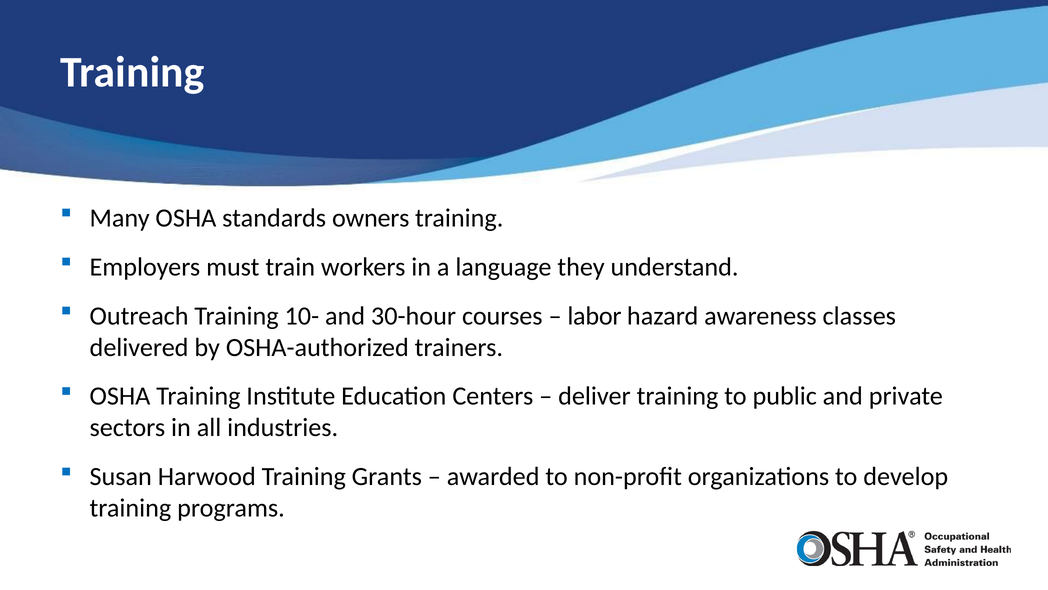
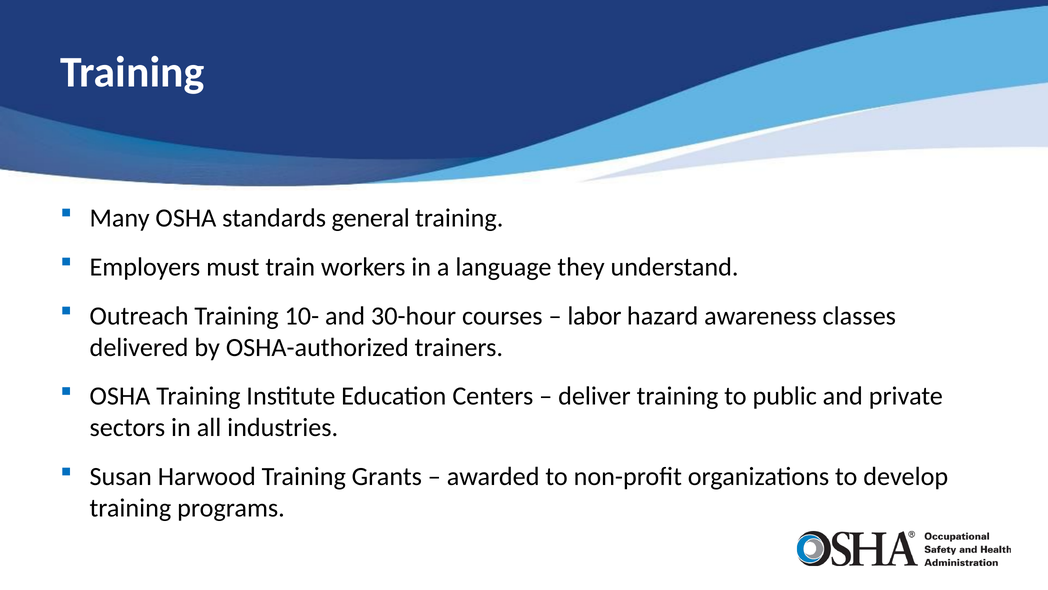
owners: owners -> general
